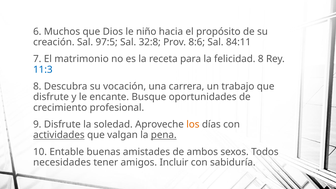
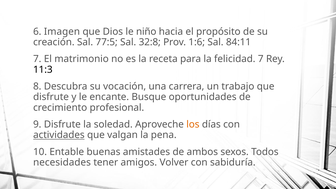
Muchos: Muchos -> Imagen
97:5: 97:5 -> 77:5
8:6: 8:6 -> 1:6
felicidad 8: 8 -> 7
11:3 colour: blue -> black
pena underline: present -> none
Incluir: Incluir -> Volver
